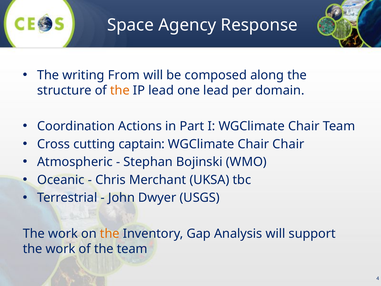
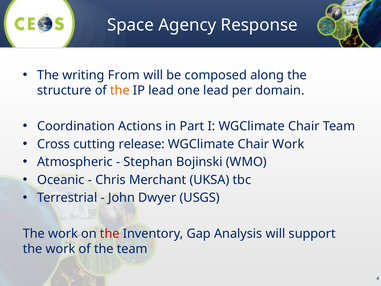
captain: captain -> release
Chair Chair: Chair -> Work
the at (110, 233) colour: orange -> red
